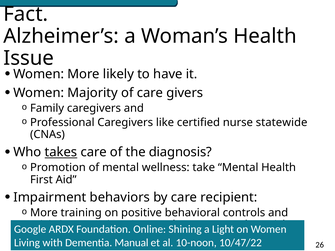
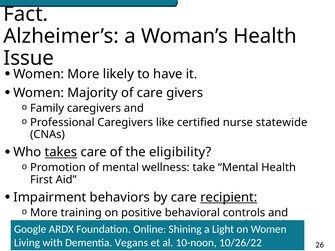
diagnosis: diagnosis -> eligibility
recipient underline: none -> present
Manual: Manual -> Vegans
10/47/22: 10/47/22 -> 10/26/22
